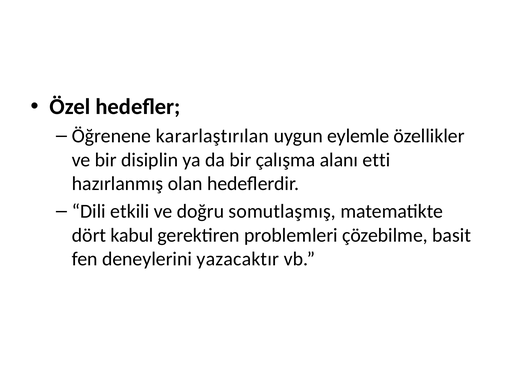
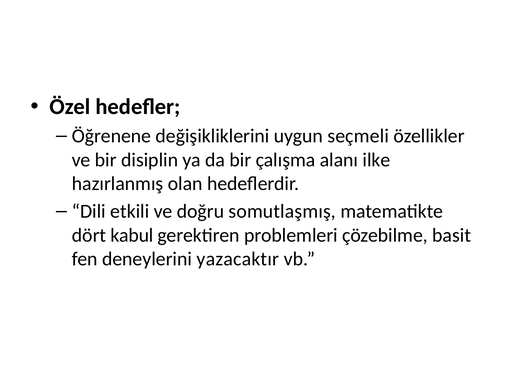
kararlaştırılan: kararlaştırılan -> değişikliklerini
eylemle: eylemle -> seçmeli
etti: etti -> ilke
